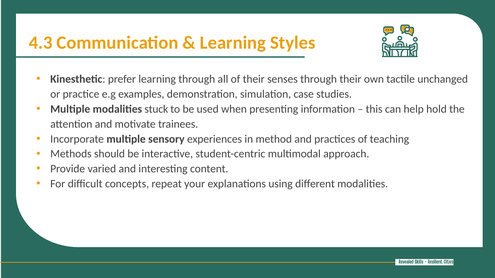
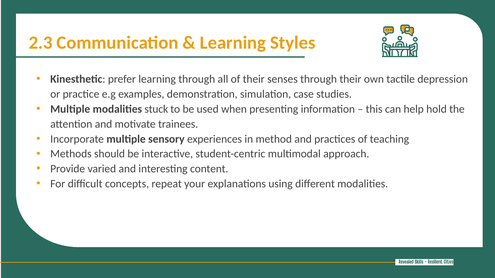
4.3: 4.3 -> 2.3
unchanged: unchanged -> depression
